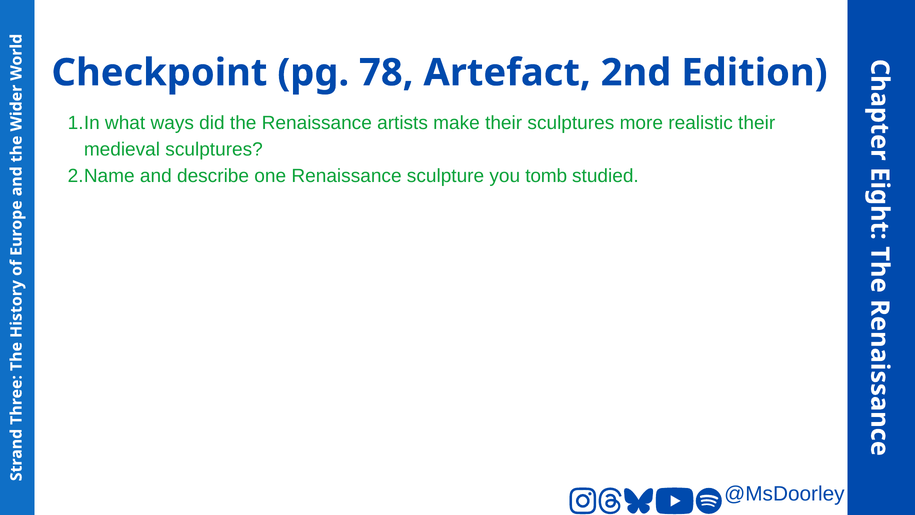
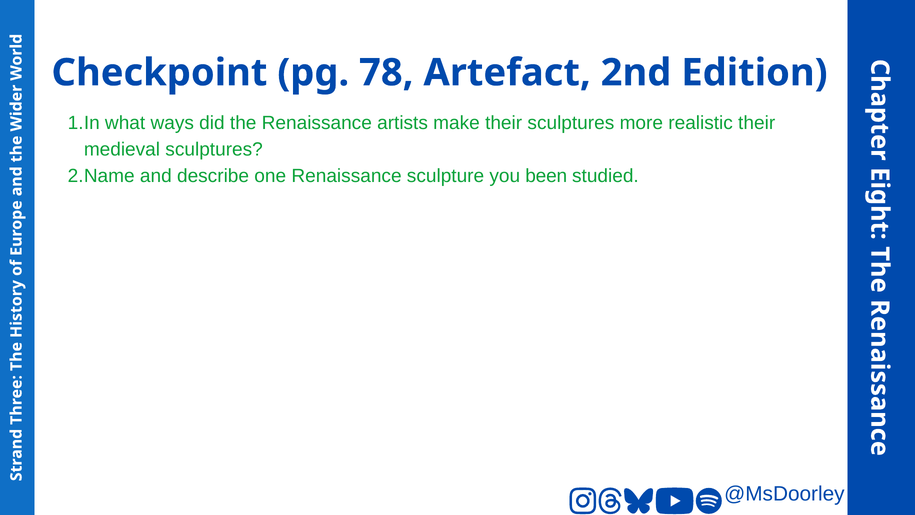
tomb: tomb -> been
